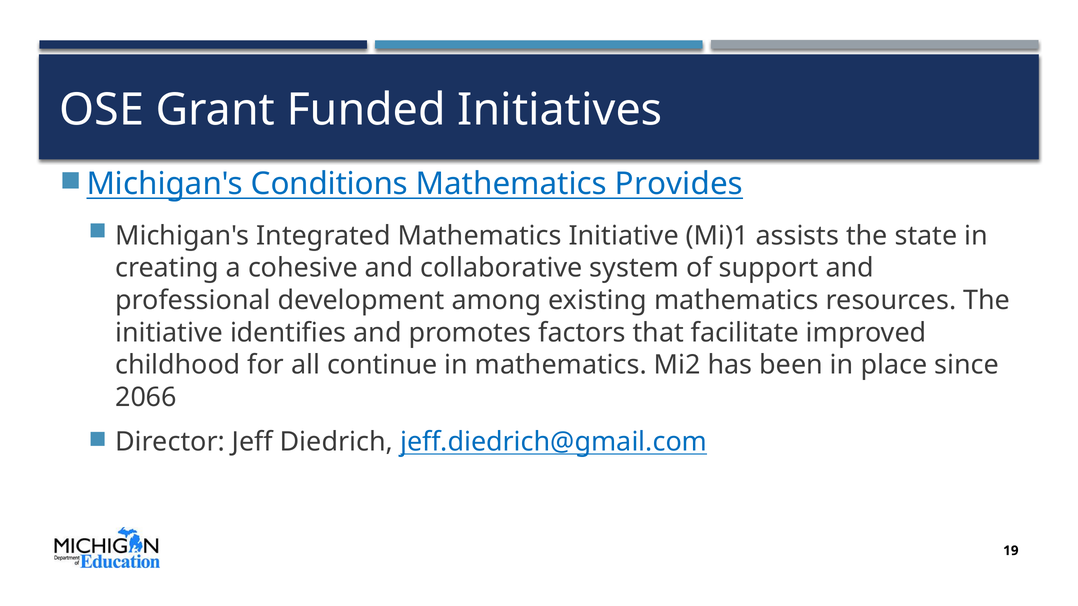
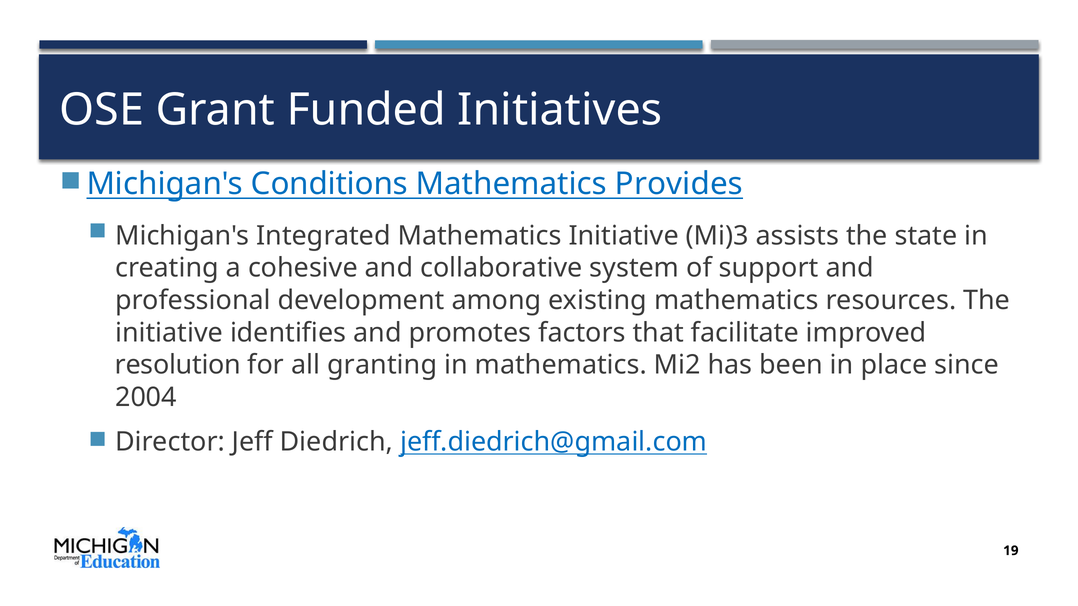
Mi)1: Mi)1 -> Mi)3
childhood: childhood -> resolution
continue: continue -> granting
2066: 2066 -> 2004
